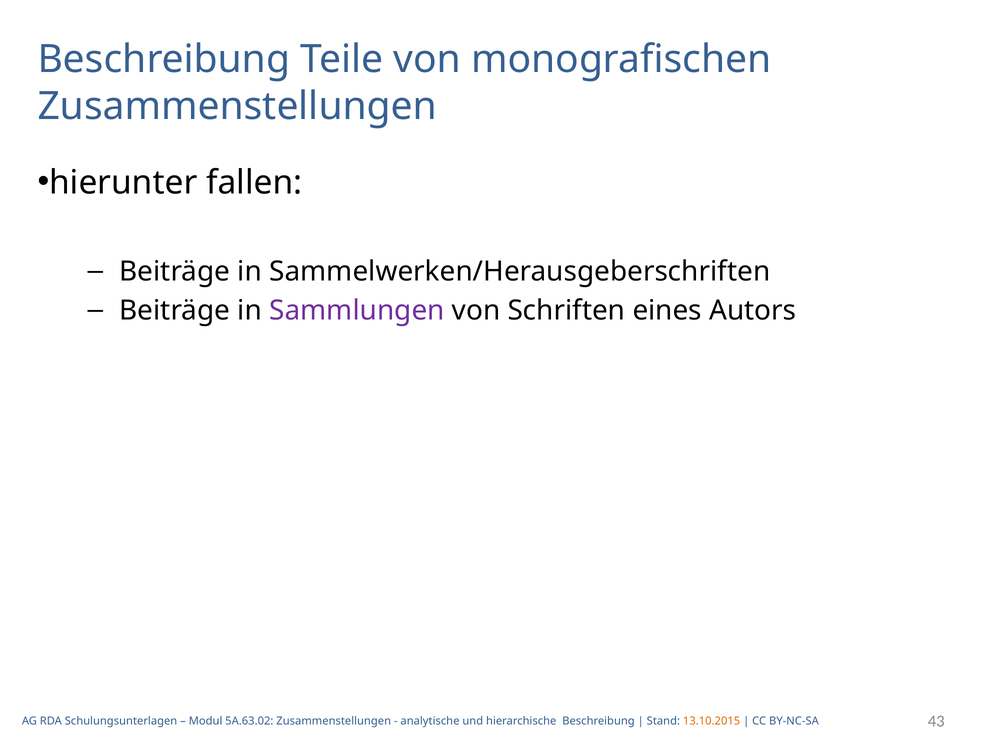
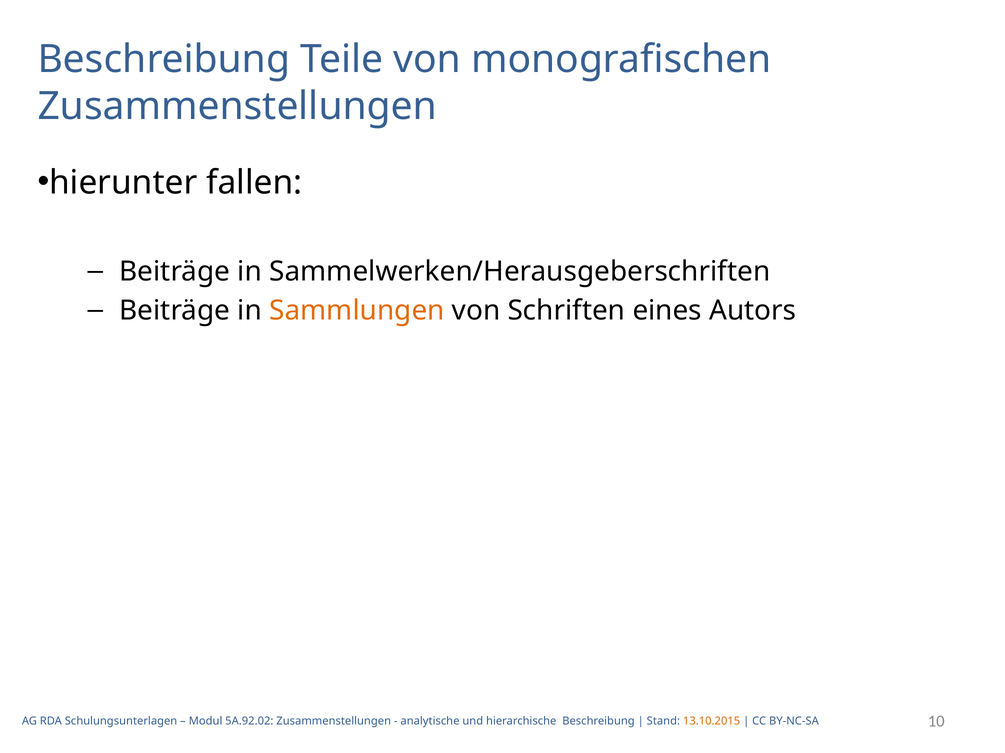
Sammlungen colour: purple -> orange
5A.63.02: 5A.63.02 -> 5A.92.02
43: 43 -> 10
